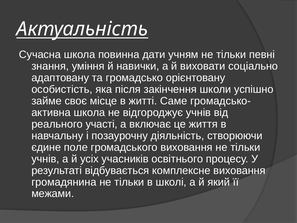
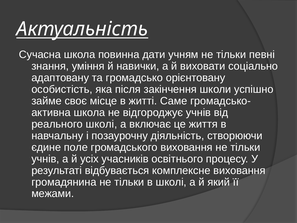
реального участі: участі -> школі
